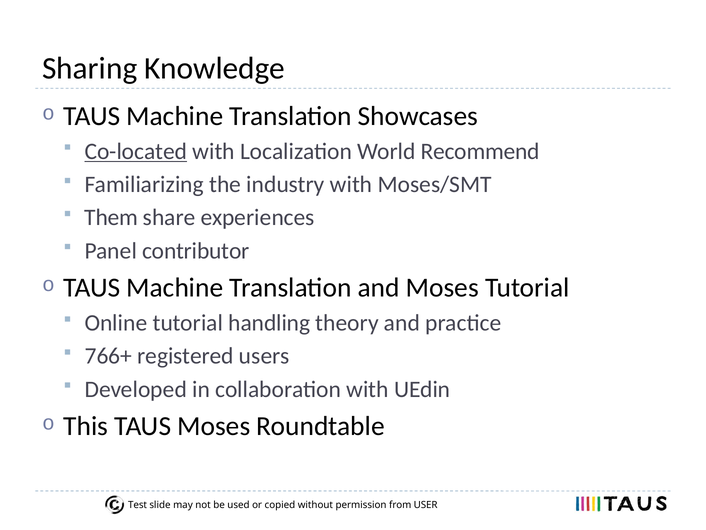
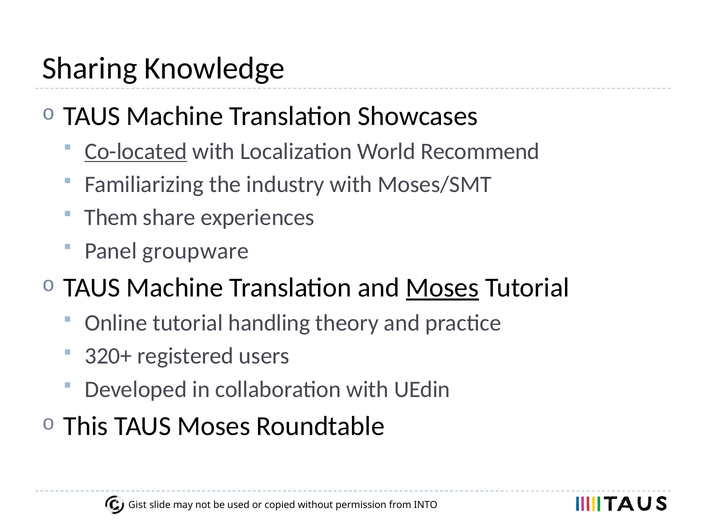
contributor: contributor -> groupware
Moses at (442, 287) underline: none -> present
766+: 766+ -> 320+
Test: Test -> Gist
USER: USER -> INTO
